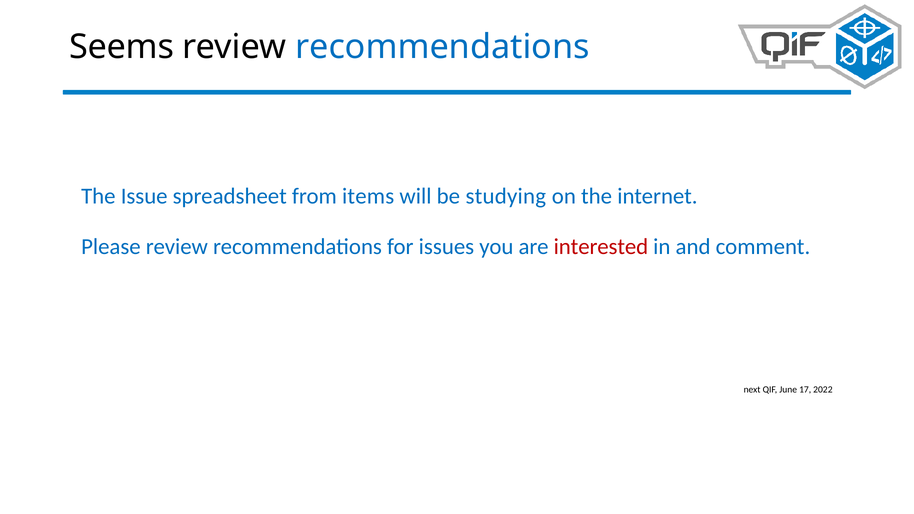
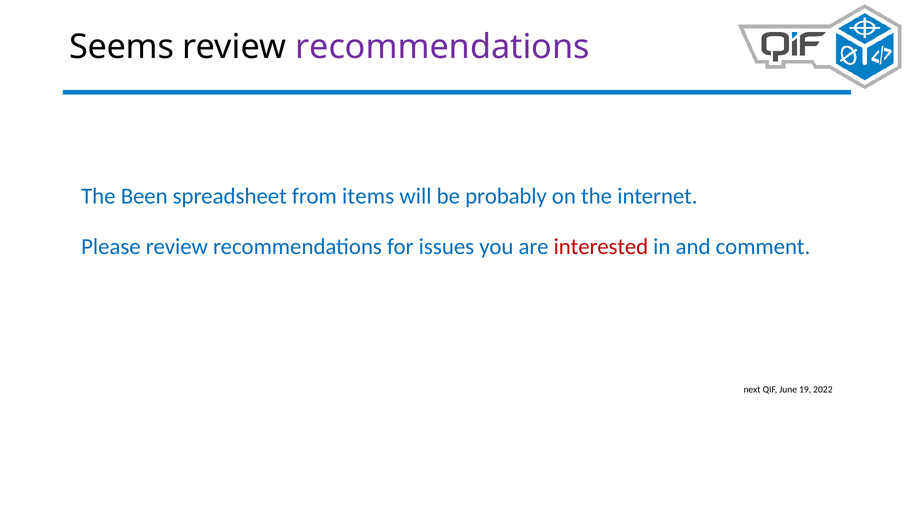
recommendations at (442, 47) colour: blue -> purple
Issue: Issue -> Been
studying: studying -> probably
17: 17 -> 19
